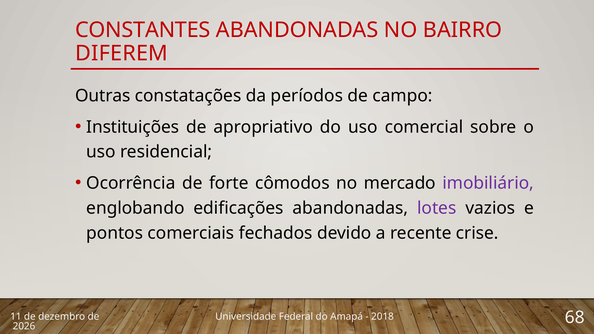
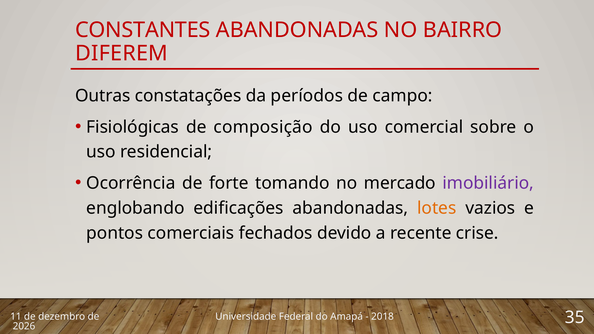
Instituições: Instituições -> Fisiológicas
apropriativo: apropriativo -> composição
cômodos: cômodos -> tomando
lotes colour: purple -> orange
68: 68 -> 35
